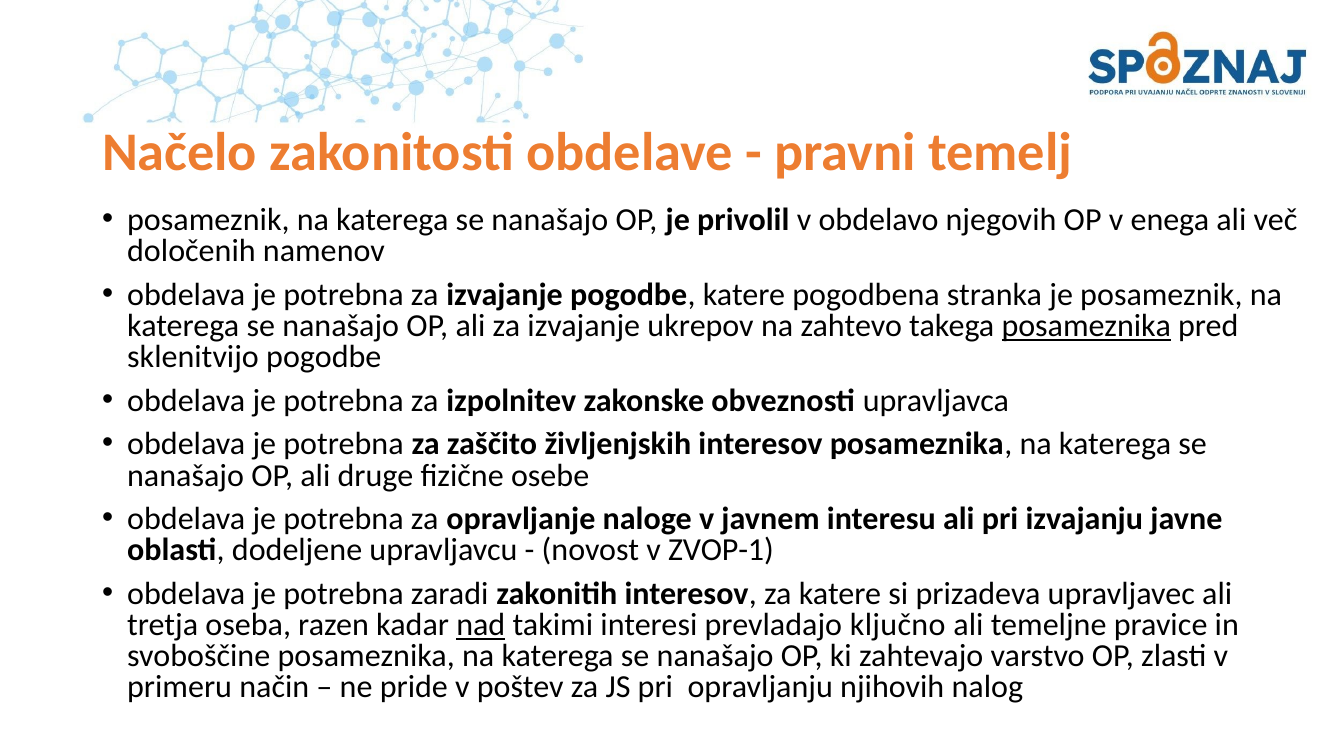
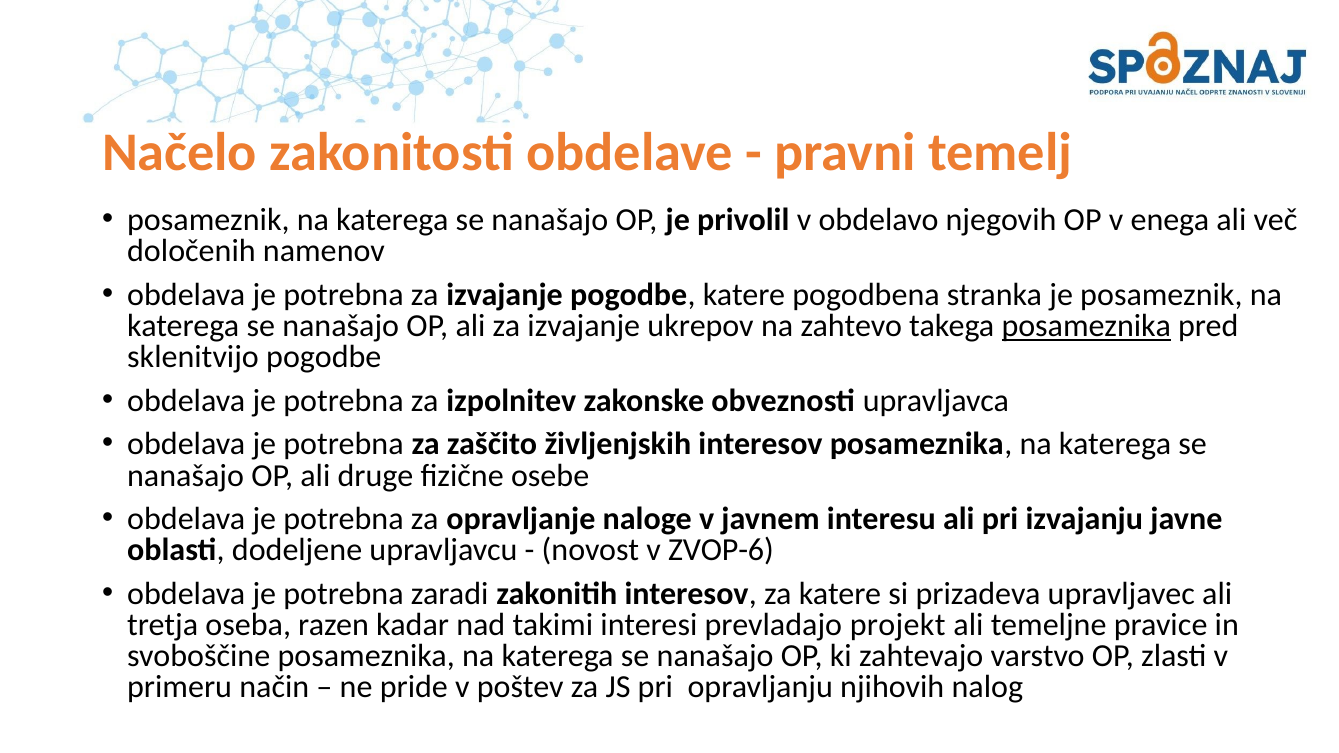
ZVOP-1: ZVOP-1 -> ZVOP-6
nad underline: present -> none
ključno: ključno -> projekt
